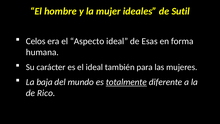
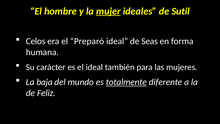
mujer underline: none -> present
Aspecto: Aspecto -> Preparó
Esas: Esas -> Seas
Rico: Rico -> Feliz
